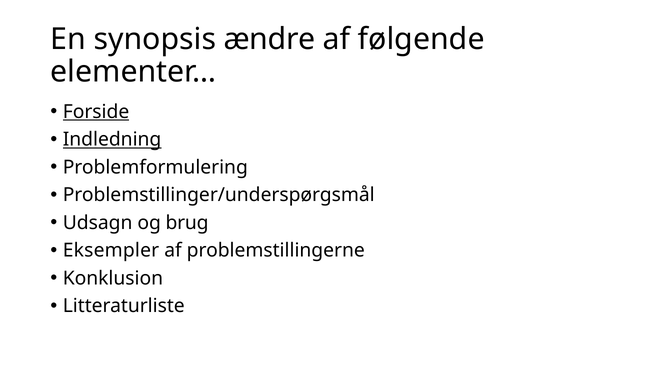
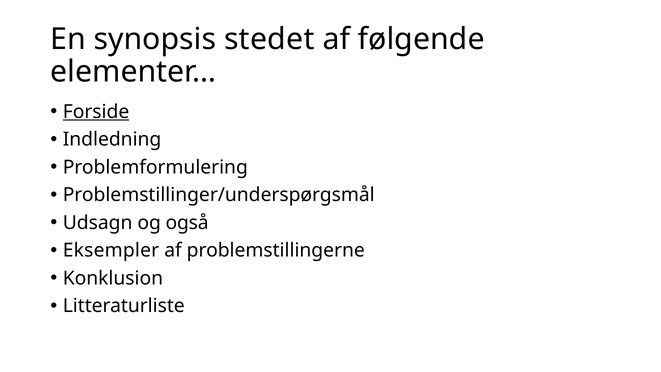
ændre: ændre -> stedet
Indledning underline: present -> none
brug: brug -> også
